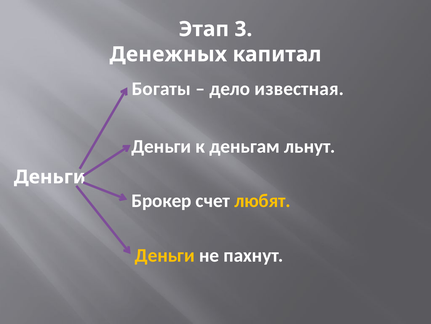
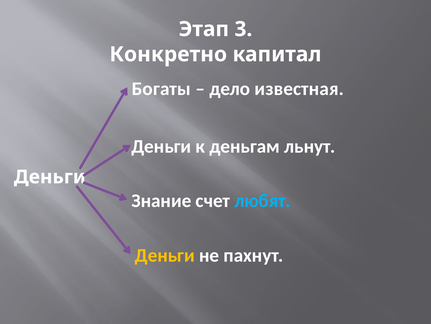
Денежных: Денежных -> Конкретно
Брокер: Брокер -> Знание
любят colour: yellow -> light blue
